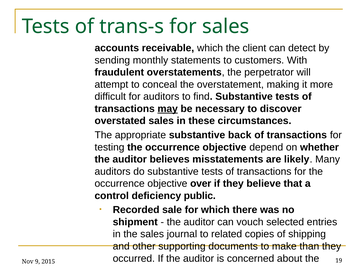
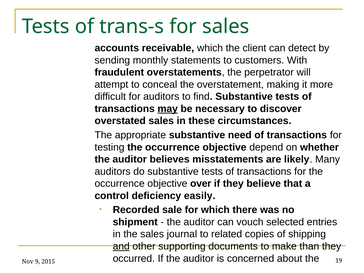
back: back -> need
public: public -> easily
and underline: none -> present
